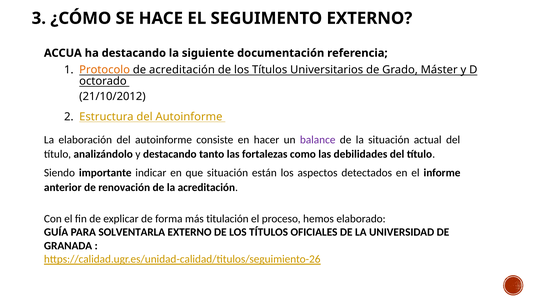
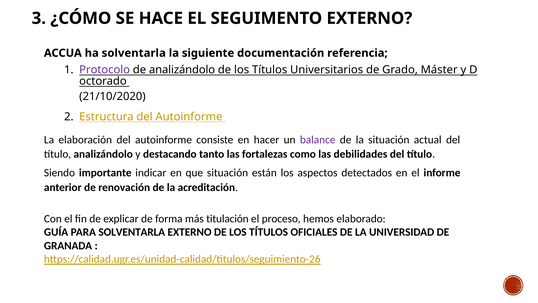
ha destacando: destacando -> solventarla
Protocolo colour: orange -> purple
de acreditación: acreditación -> analizándolo
21/10/2012: 21/10/2012 -> 21/10/2020
